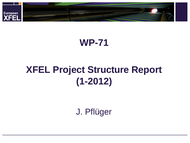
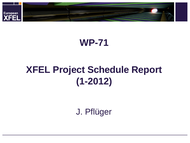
Structure: Structure -> Schedule
